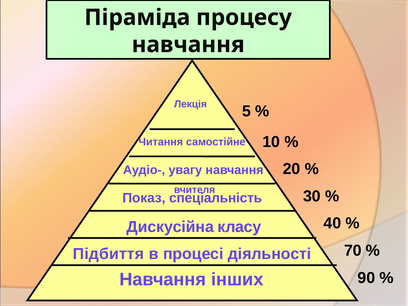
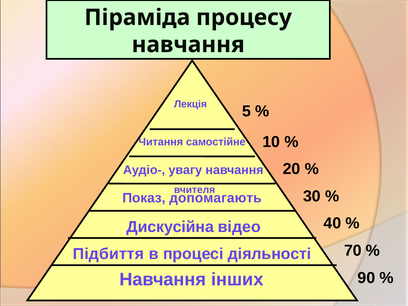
спеціальність: спеціальність -> допомагають
класу: класу -> відео
